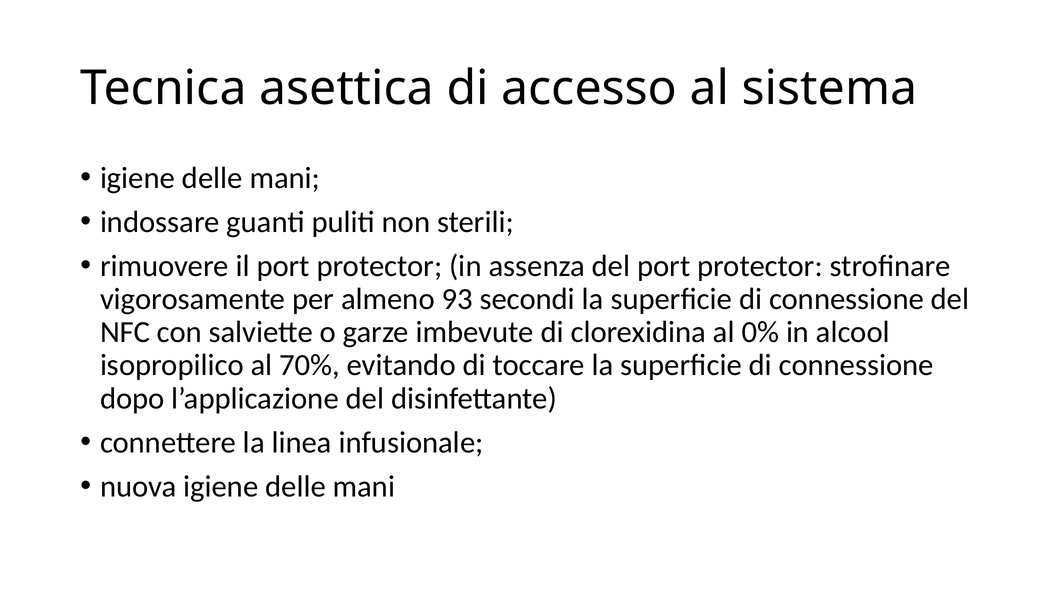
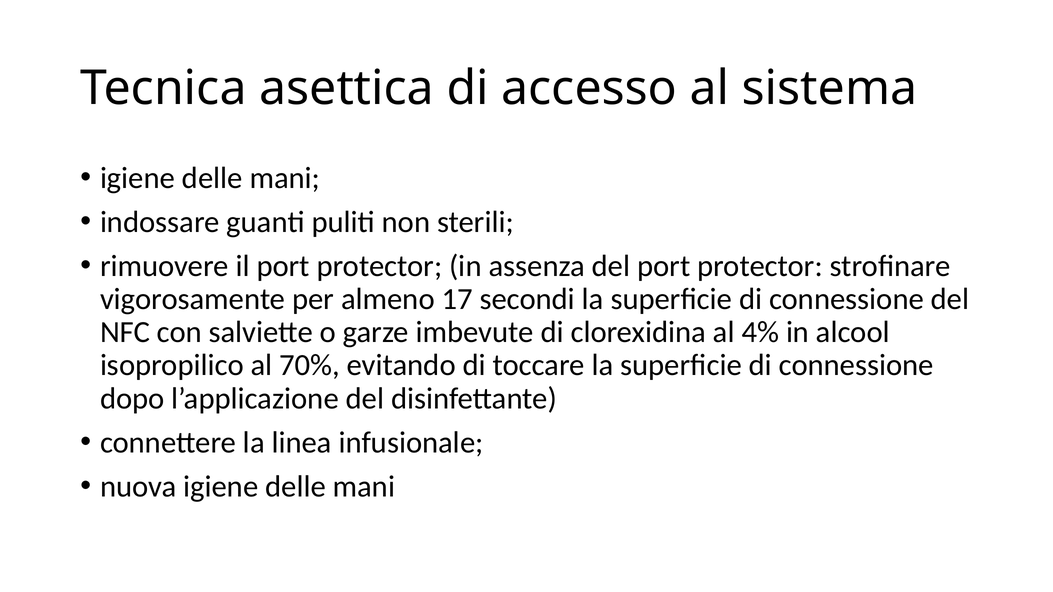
93: 93 -> 17
0%: 0% -> 4%
